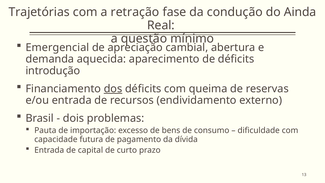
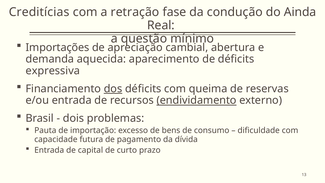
Trajetórias: Trajetórias -> Creditícias
Emergencial: Emergencial -> Importações
introdução: introdução -> expressiva
endividamento underline: none -> present
